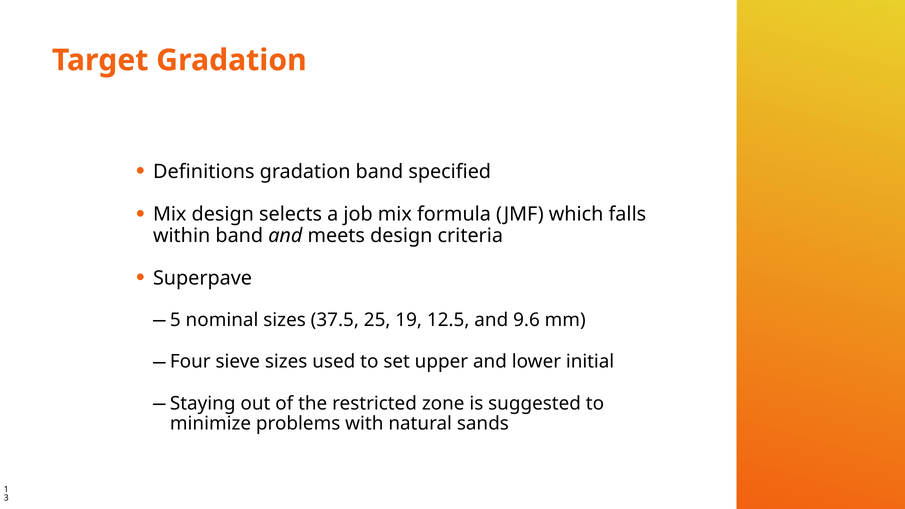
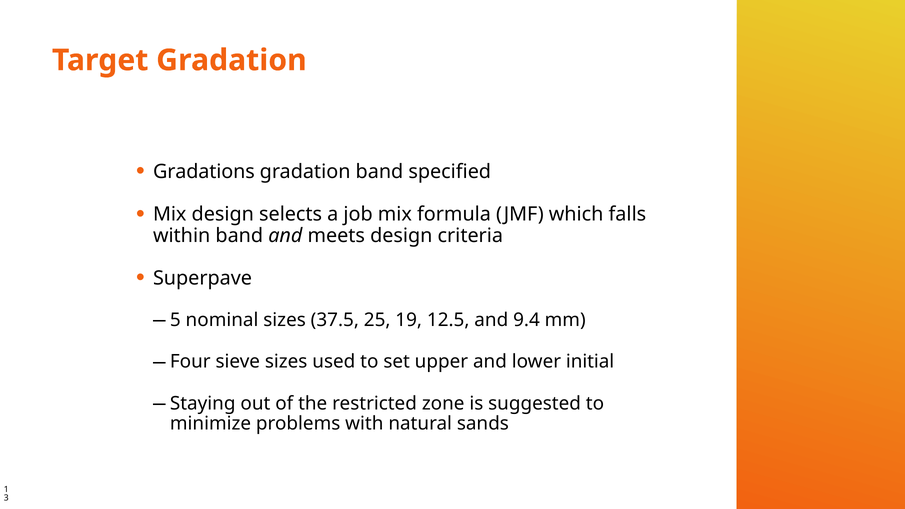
Definitions: Definitions -> Gradations
9.6: 9.6 -> 9.4
